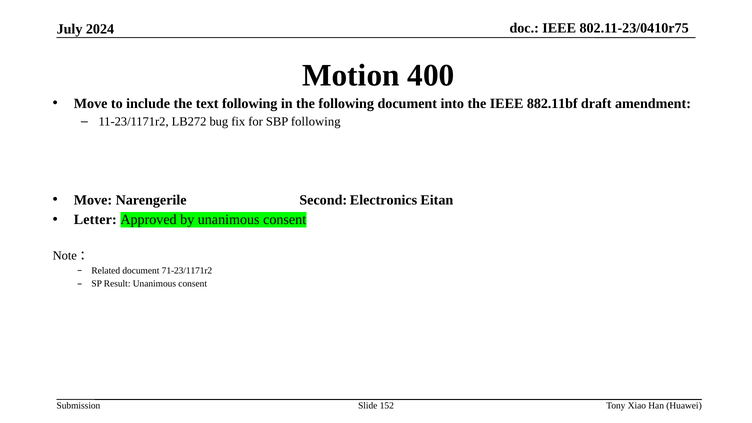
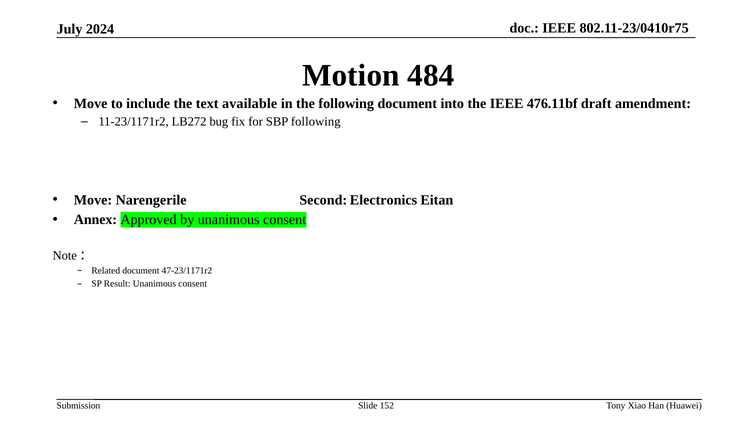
400: 400 -> 484
text following: following -> available
882.11bf: 882.11bf -> 476.11bf
Letter: Letter -> Annex
71-23/1171r2: 71-23/1171r2 -> 47-23/1171r2
